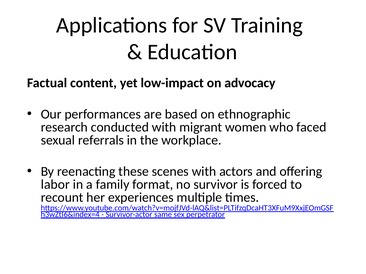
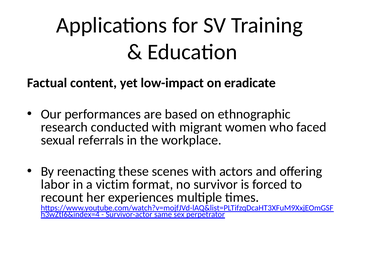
advocacy: advocacy -> eradicate
family: family -> victim
